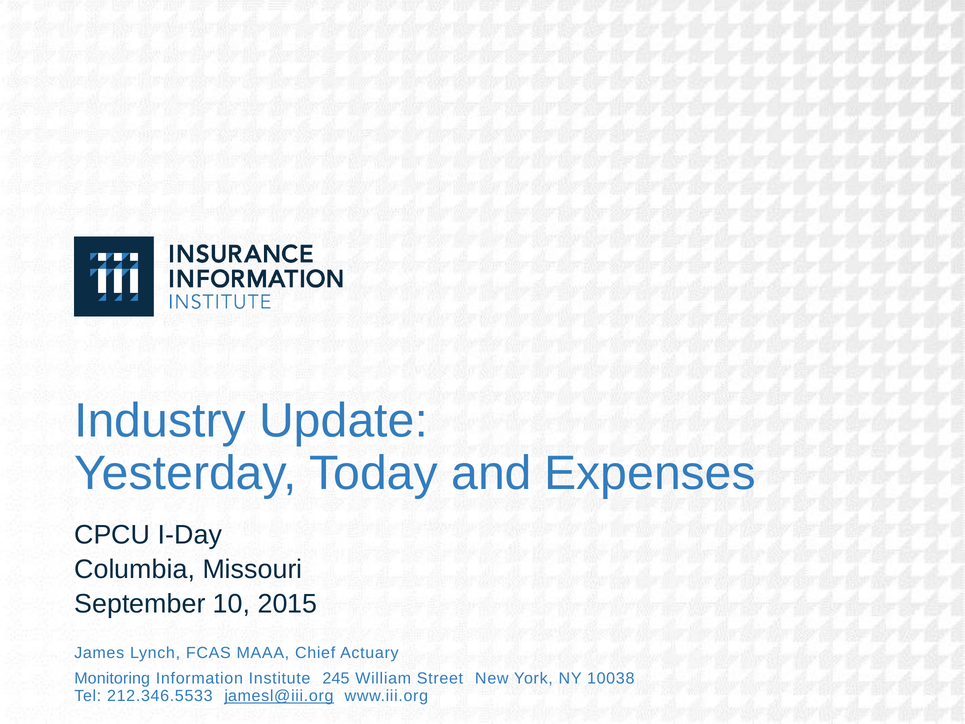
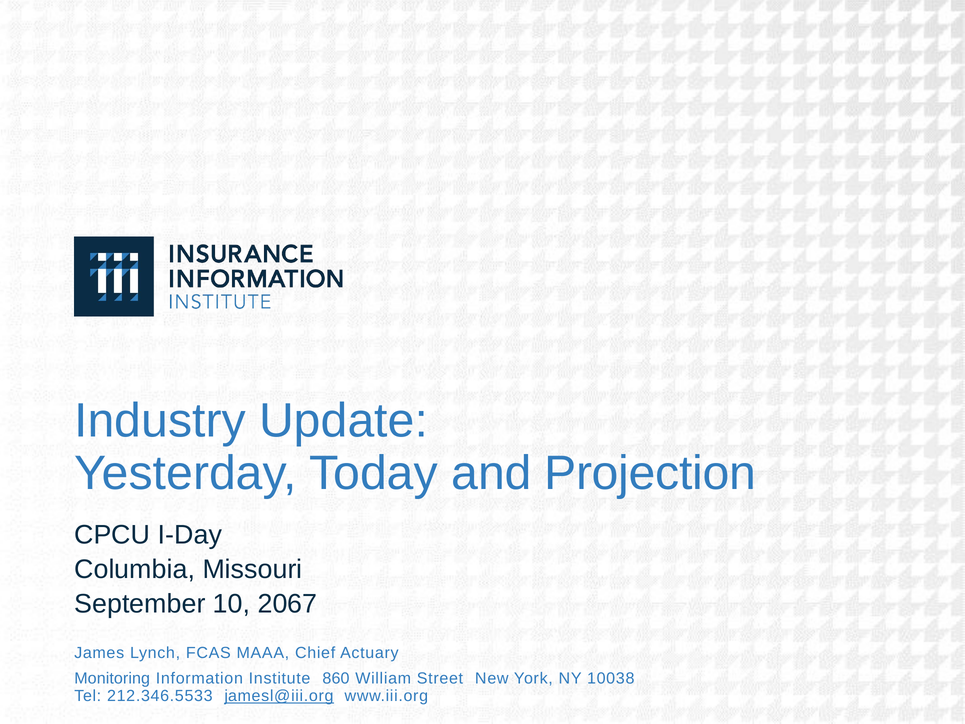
Expenses: Expenses -> Projection
2015: 2015 -> 2067
245: 245 -> 860
